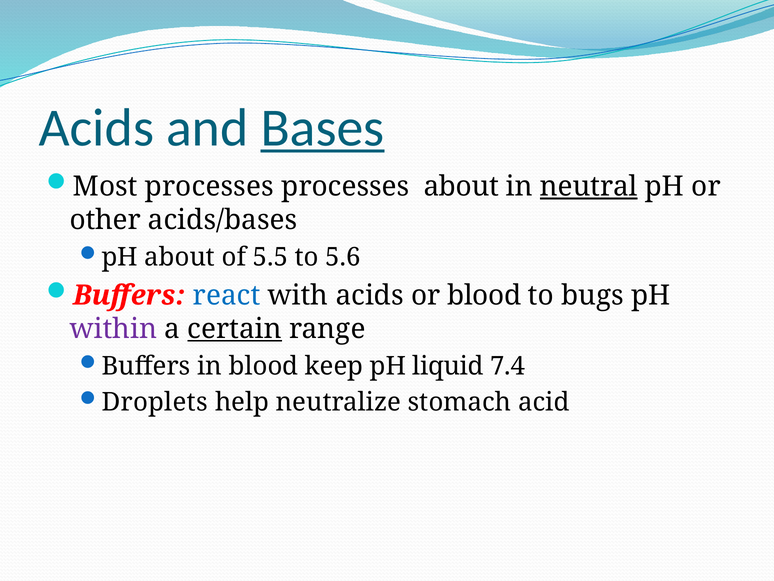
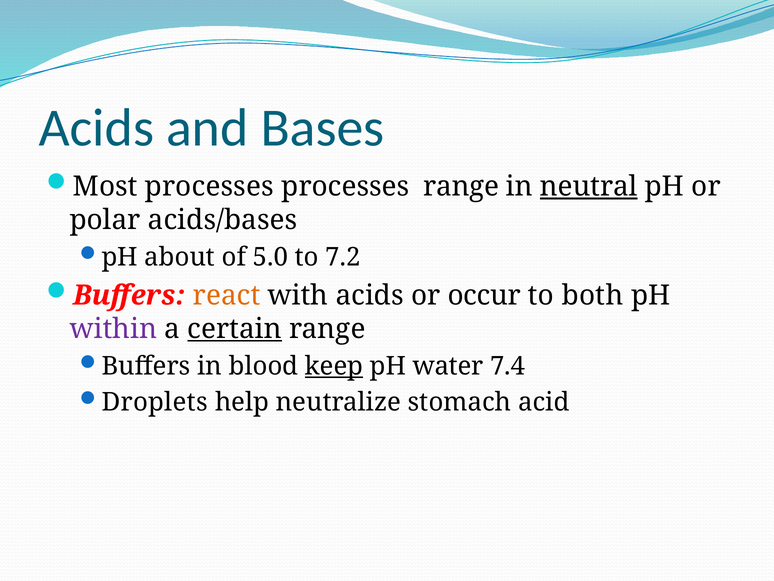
Bases underline: present -> none
processes about: about -> range
other: other -> polar
5.5: 5.5 -> 5.0
5.6: 5.6 -> 7.2
react colour: blue -> orange
or blood: blood -> occur
bugs: bugs -> both
keep underline: none -> present
liquid: liquid -> water
